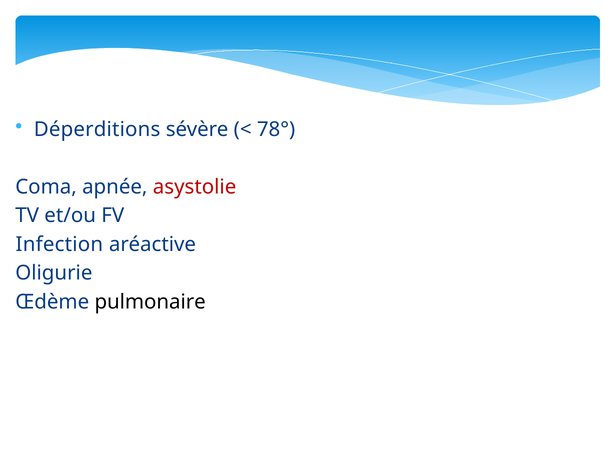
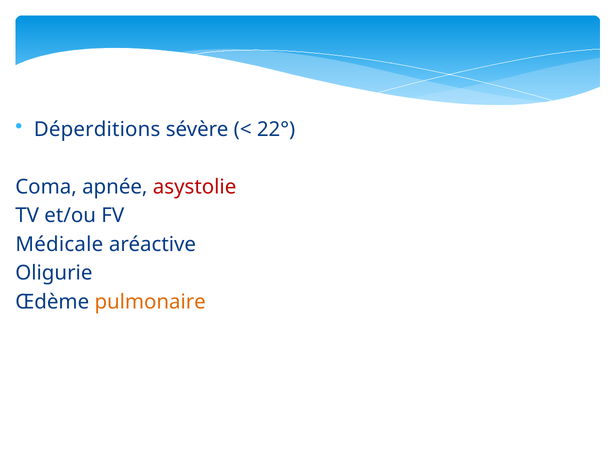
78°: 78° -> 22°
Infection: Infection -> Médicale
pulmonaire colour: black -> orange
